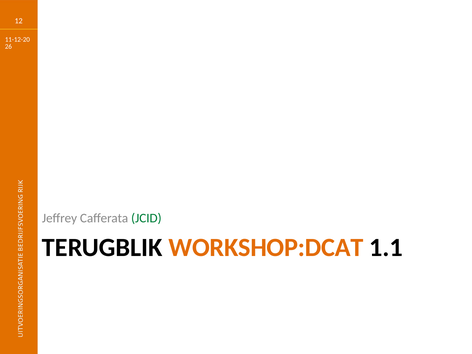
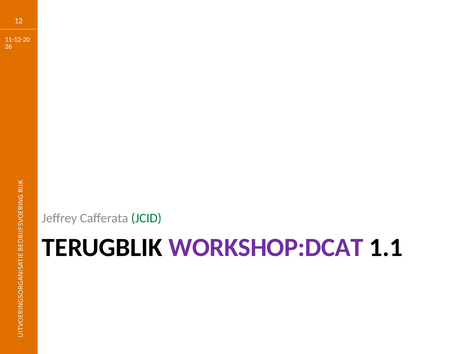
WORKSHOP:DCAT colour: orange -> purple
